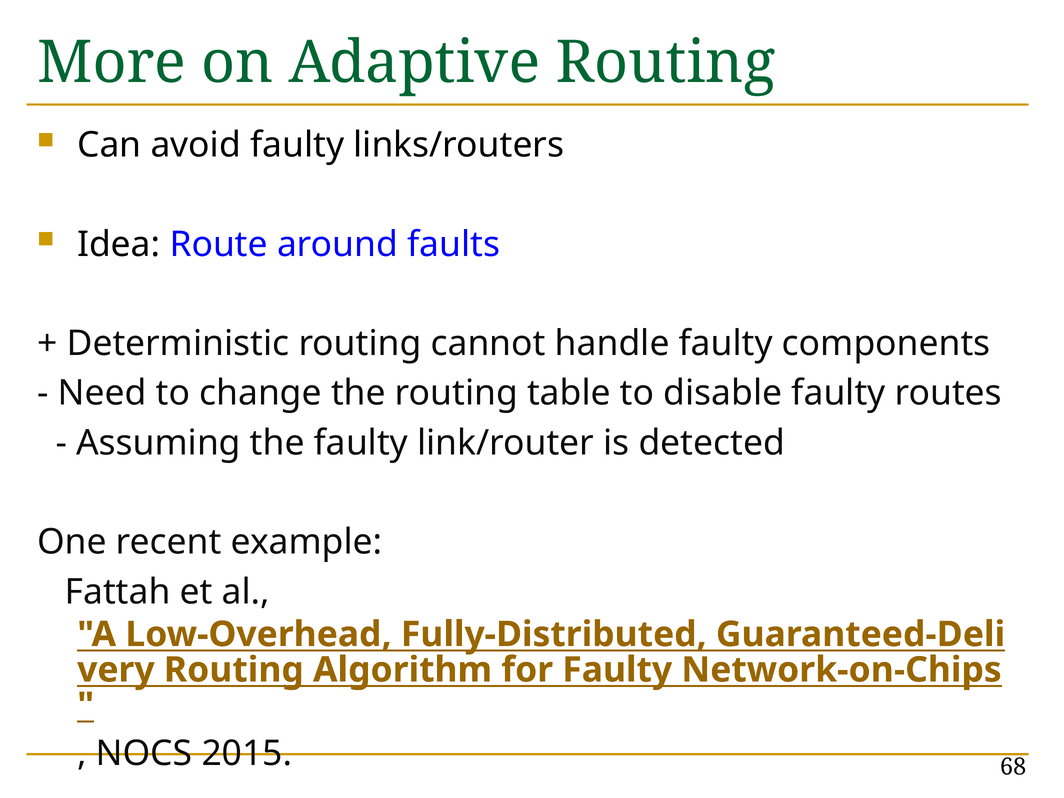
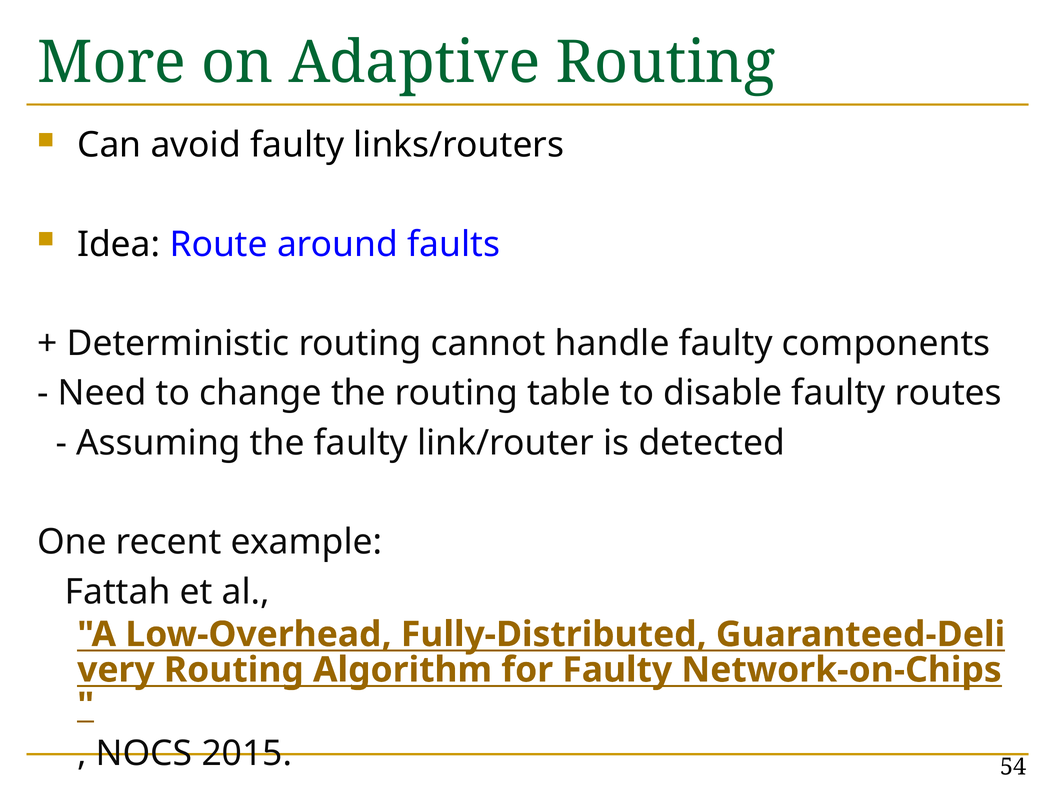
68: 68 -> 54
